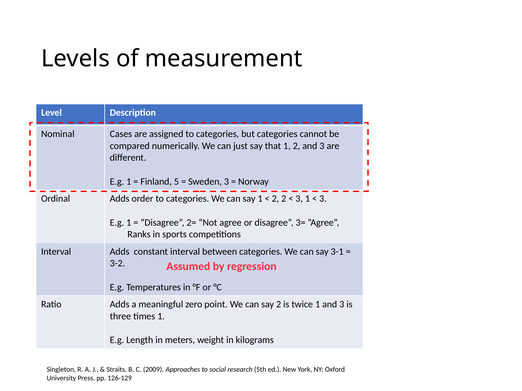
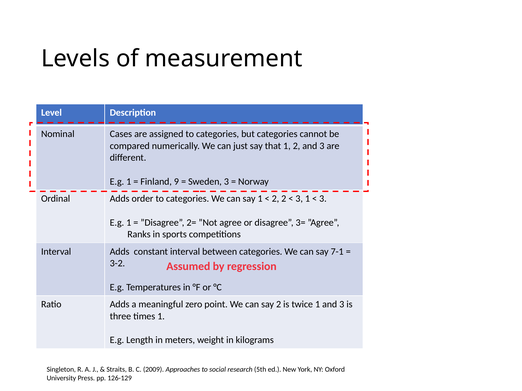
5: 5 -> 9
3-1: 3-1 -> 7-1
